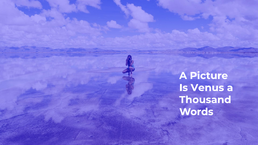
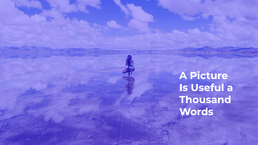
Venus: Venus -> Useful
